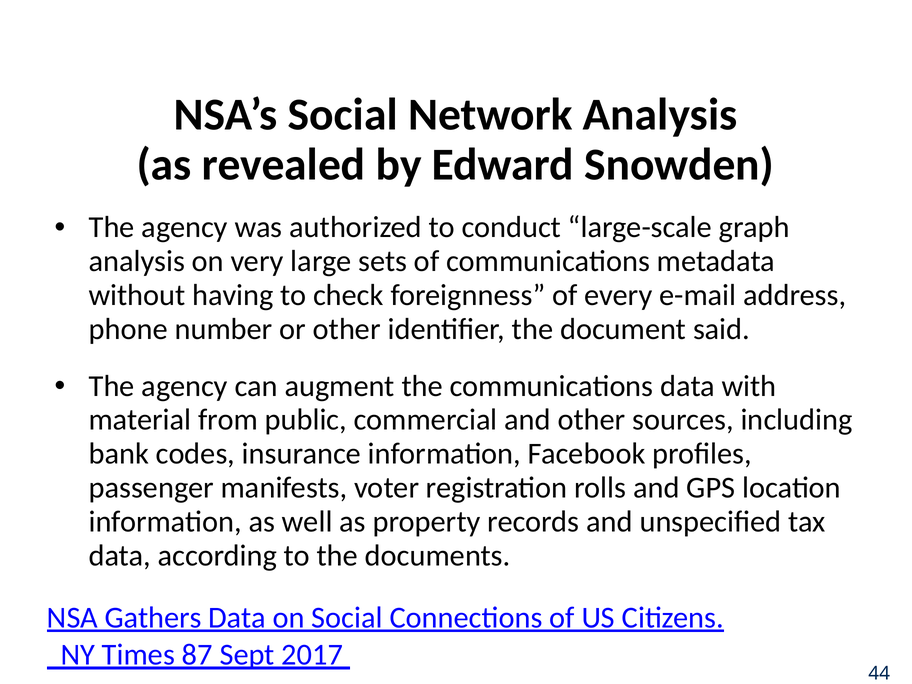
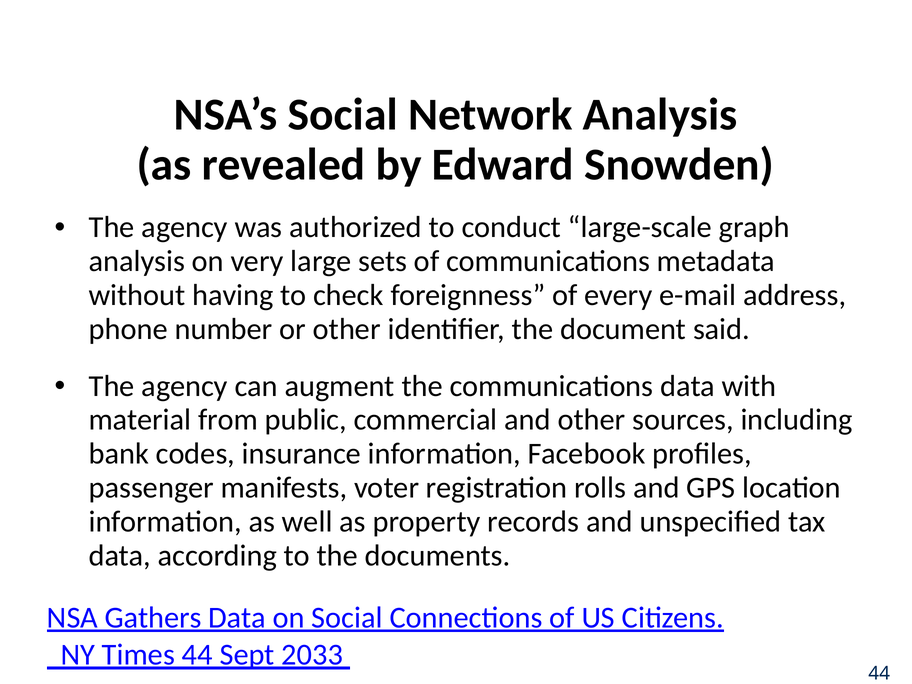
Times 87: 87 -> 44
2017: 2017 -> 2033
